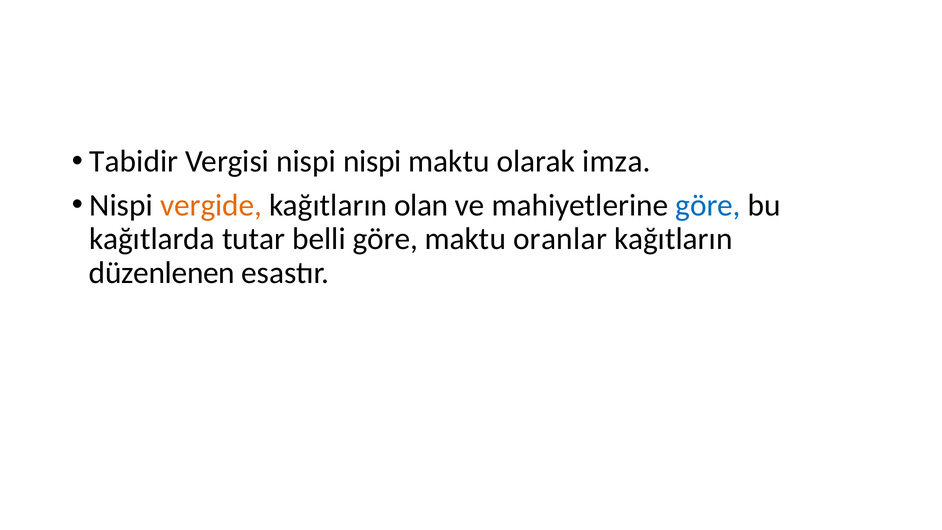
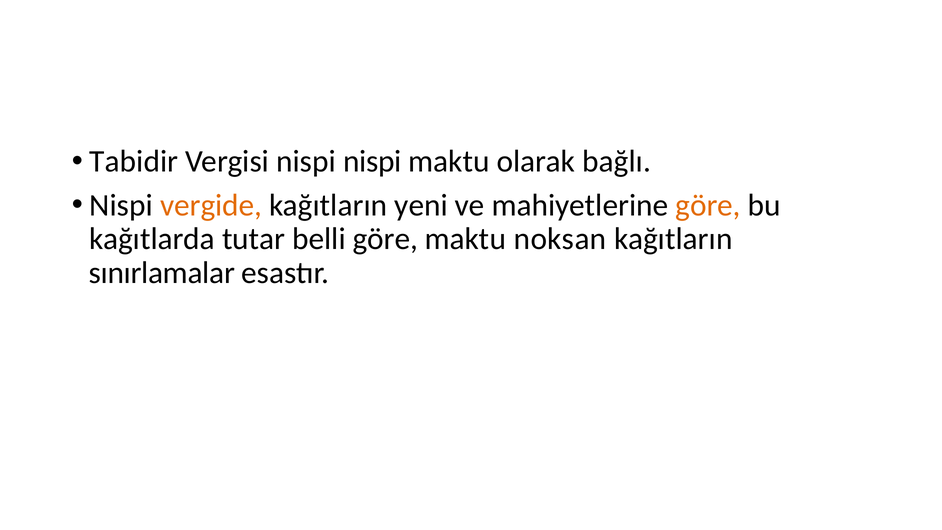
imza: imza -> bağlı
olan: olan -> yeni
göre at (708, 205) colour: blue -> orange
oranlar: oranlar -> noksan
düzenlenen: düzenlenen -> sınırlamalar
